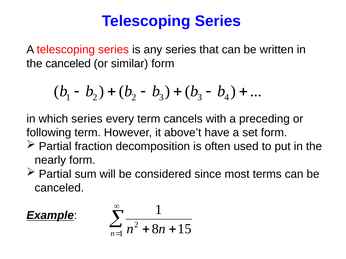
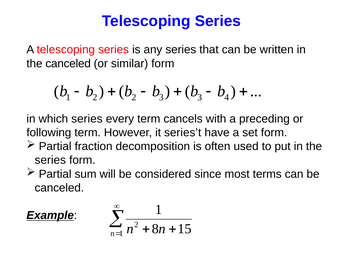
above’t: above’t -> series’t
nearly at (50, 161): nearly -> series
